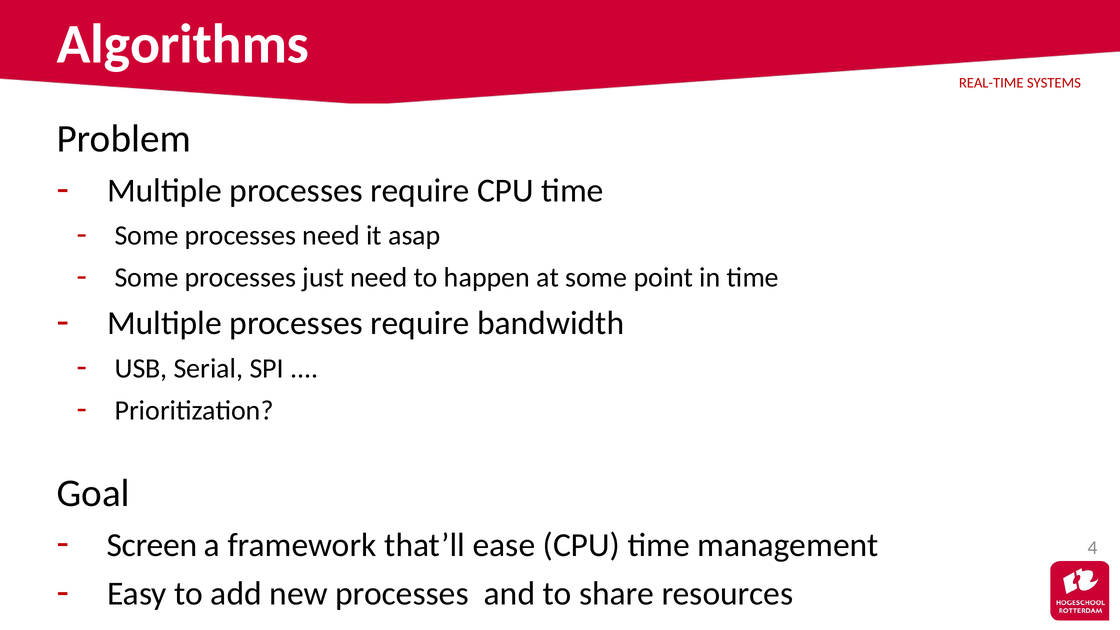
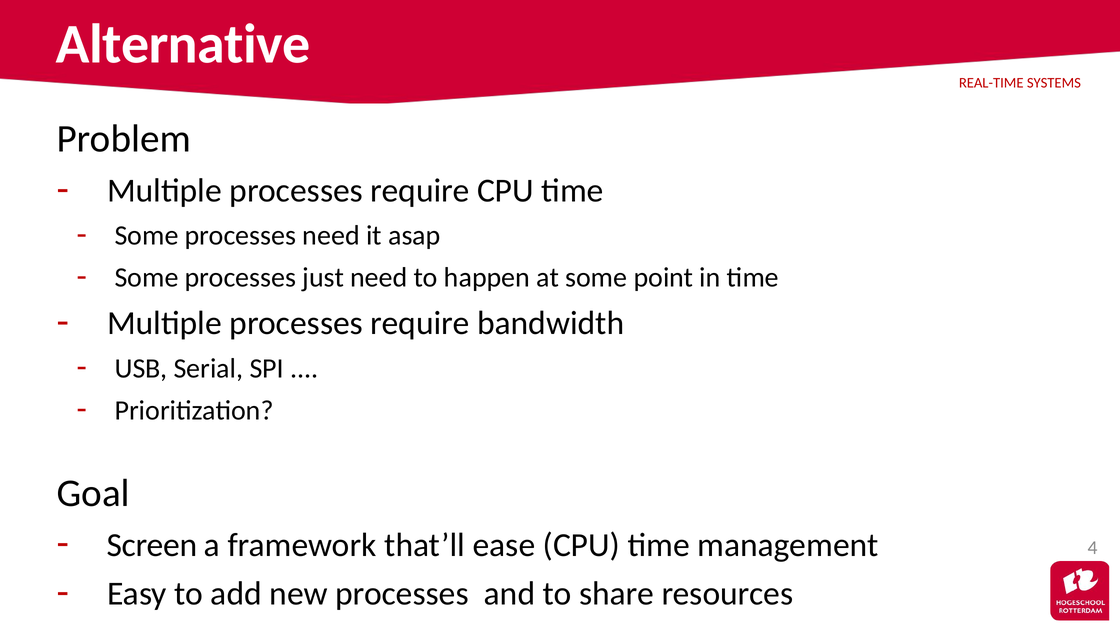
Algorithms: Algorithms -> Alternative
